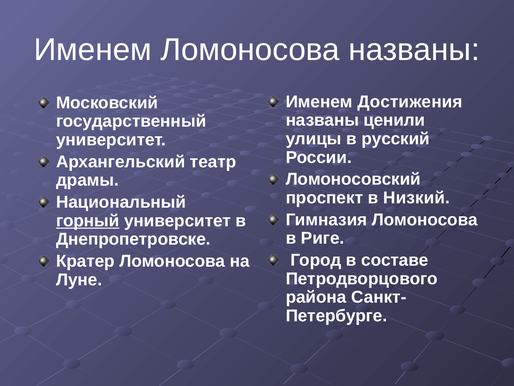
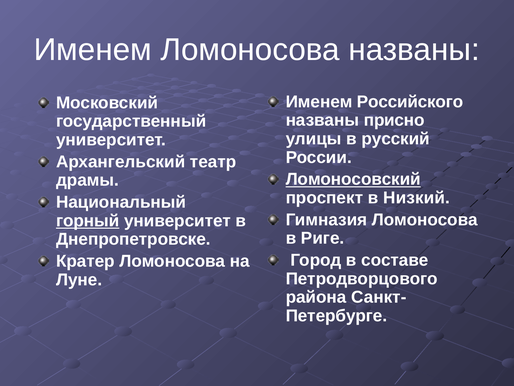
Достижения: Достижения -> Российского
ценили: ценили -> присно
Ломоносовский underline: none -> present
